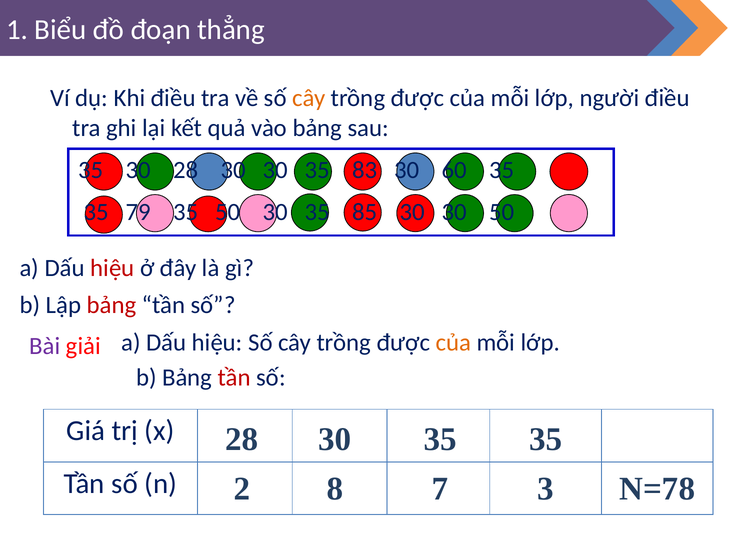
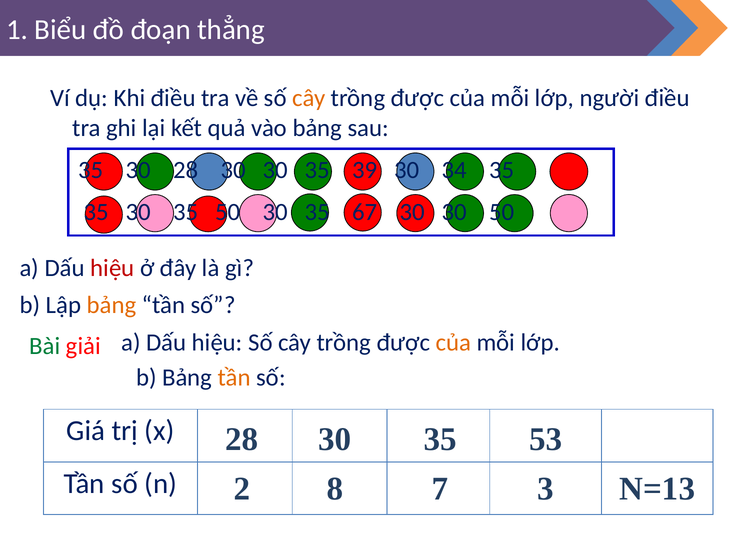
83: 83 -> 39
60: 60 -> 34
79 at (138, 212): 79 -> 30
85: 85 -> 67
bảng at (112, 305) colour: red -> orange
Bài colour: purple -> green
tần at (234, 378) colour: red -> orange
30 35 35: 35 -> 53
N=78: N=78 -> N=13
